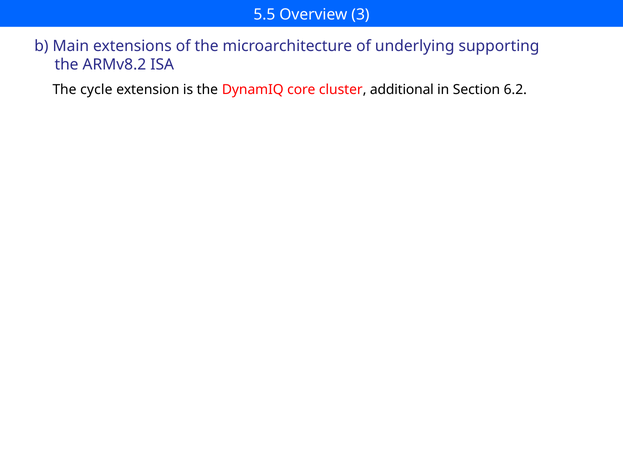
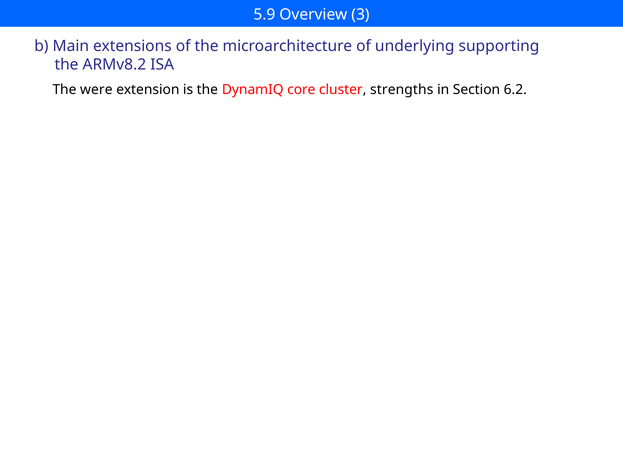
5.5: 5.5 -> 5.9
cycle: cycle -> were
additional: additional -> strengths
